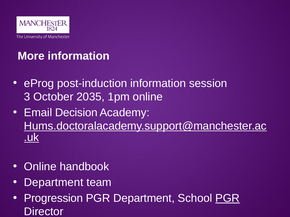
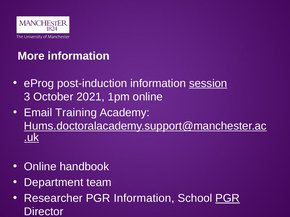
session underline: none -> present
2035: 2035 -> 2021
Decision: Decision -> Training
Progression: Progression -> Researcher
PGR Department: Department -> Information
